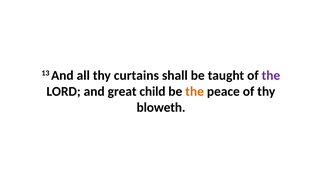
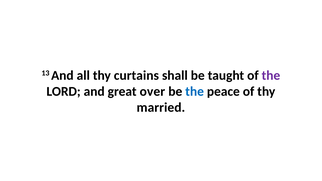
child: child -> over
the at (195, 91) colour: orange -> blue
bloweth: bloweth -> married
